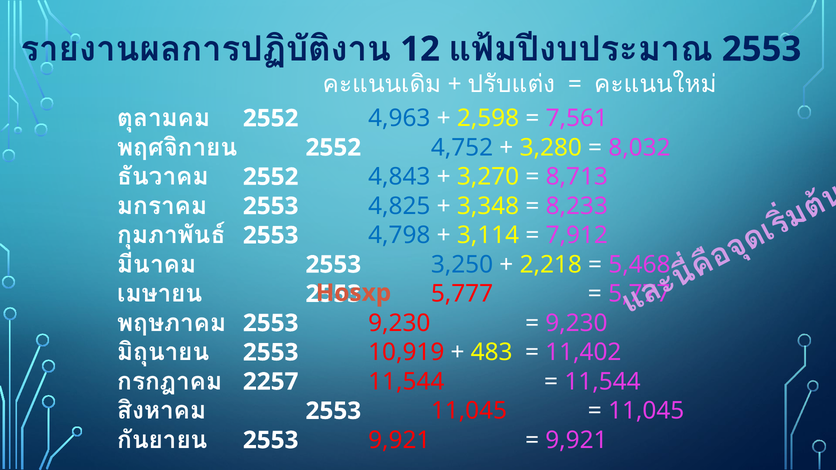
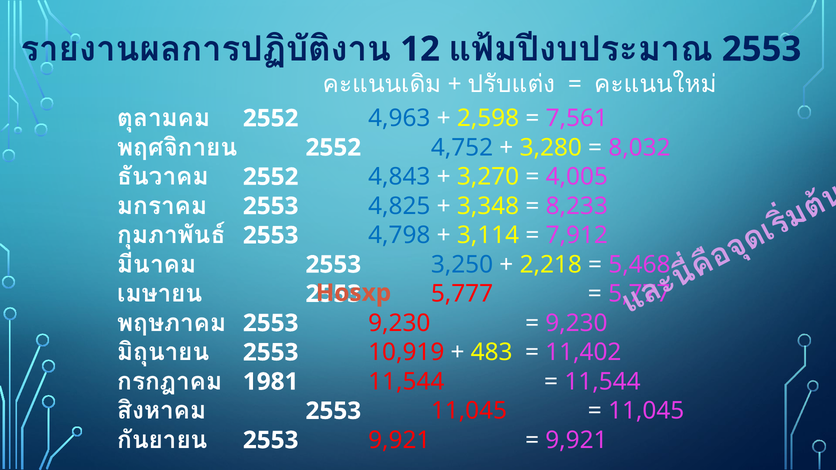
8,713: 8,713 -> 4,005
2257: 2257 -> 1981
